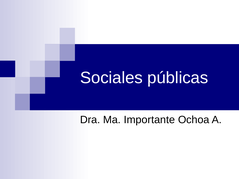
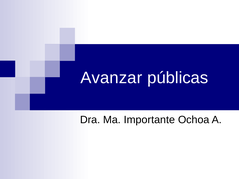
Sociales: Sociales -> Avanzar
